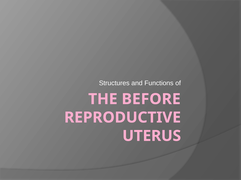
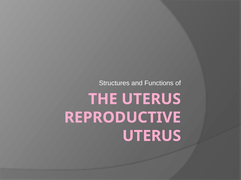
THE BEFORE: BEFORE -> UTERUS
